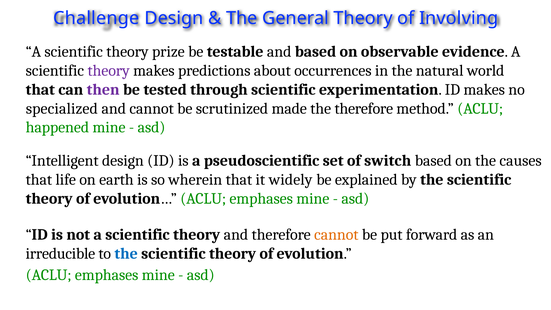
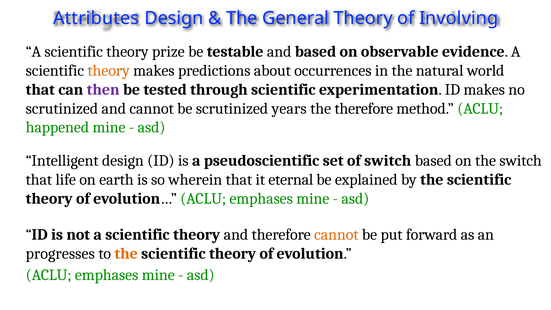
Challenge: Challenge -> Attributes
theory at (109, 71) colour: purple -> orange
specialized at (62, 108): specialized -> scrutinized
made: made -> years
the causes: causes -> switch
widely: widely -> eternal
irreducible: irreducible -> progresses
the at (126, 254) colour: blue -> orange
